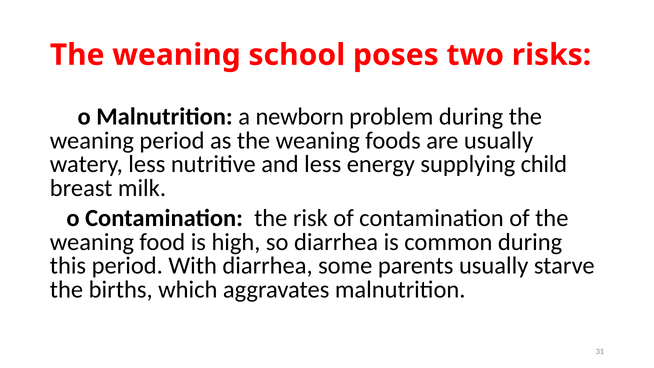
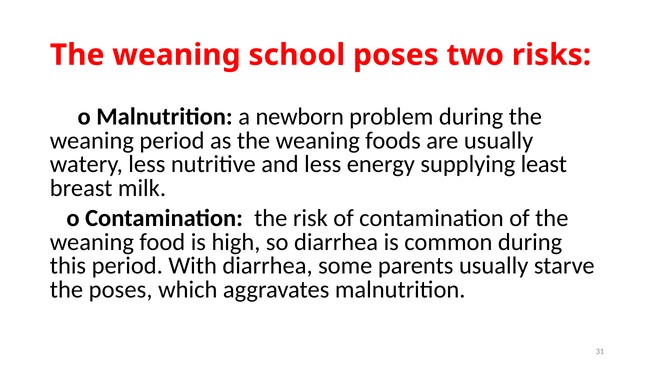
child: child -> least
the births: births -> poses
